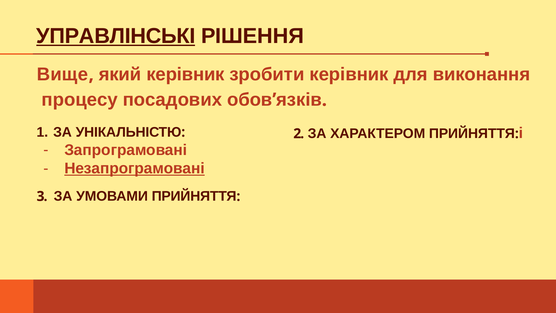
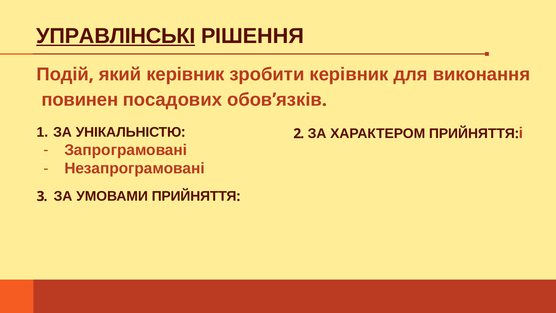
Вище: Вище -> Подій
процесу: процесу -> повинен
Незапрограмовані underline: present -> none
